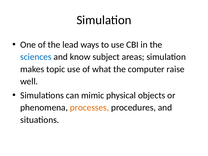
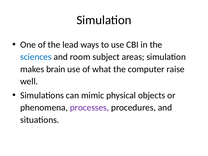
know: know -> room
topic: topic -> brain
processes colour: orange -> purple
